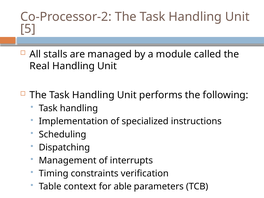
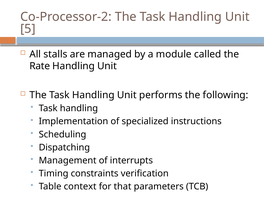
Real: Real -> Rate
able: able -> that
